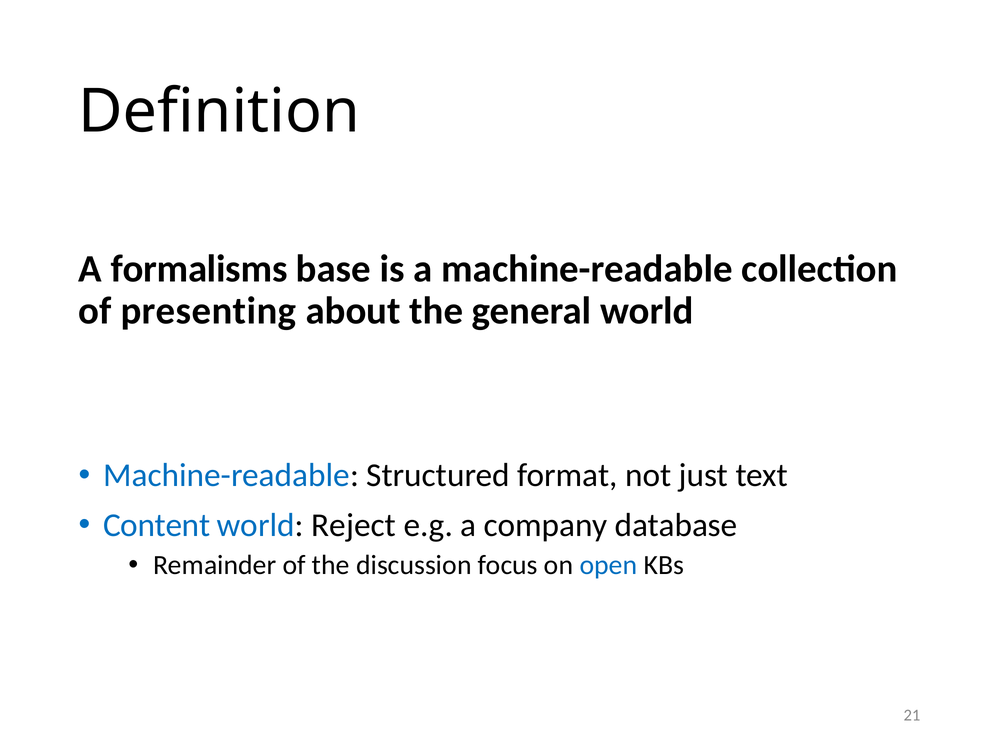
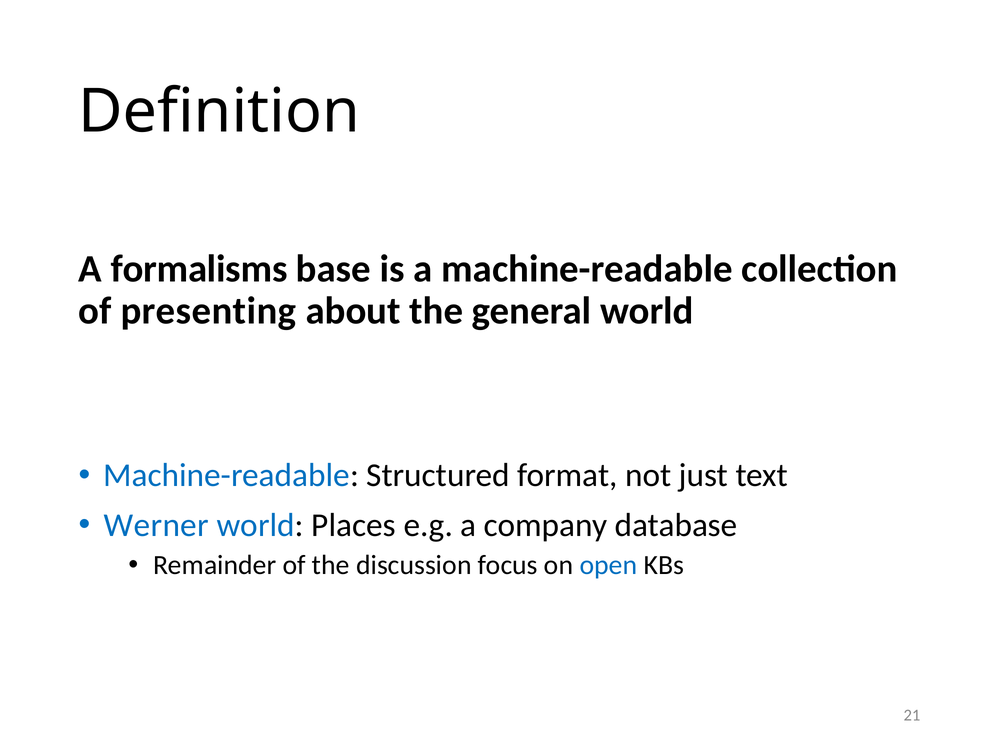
Content: Content -> Werner
Reject: Reject -> Places
